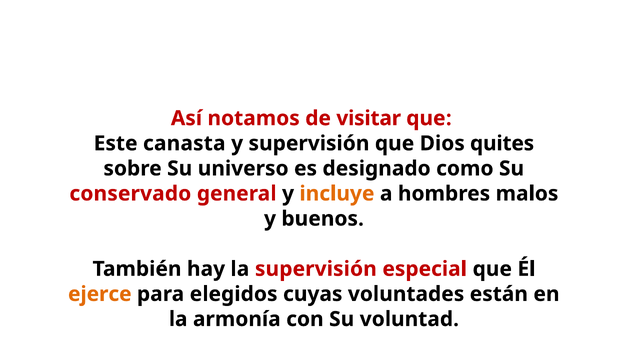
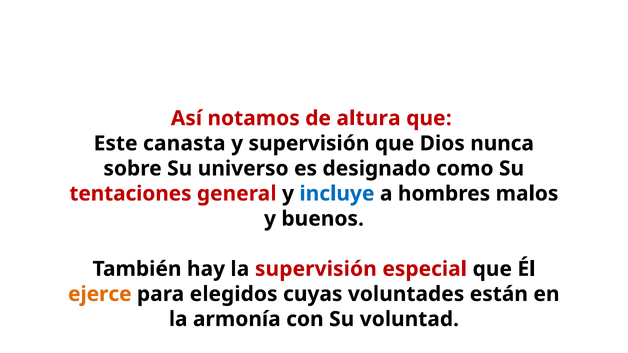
visitar: visitar -> altura
quites: quites -> nunca
conservado: conservado -> tentaciones
incluye colour: orange -> blue
